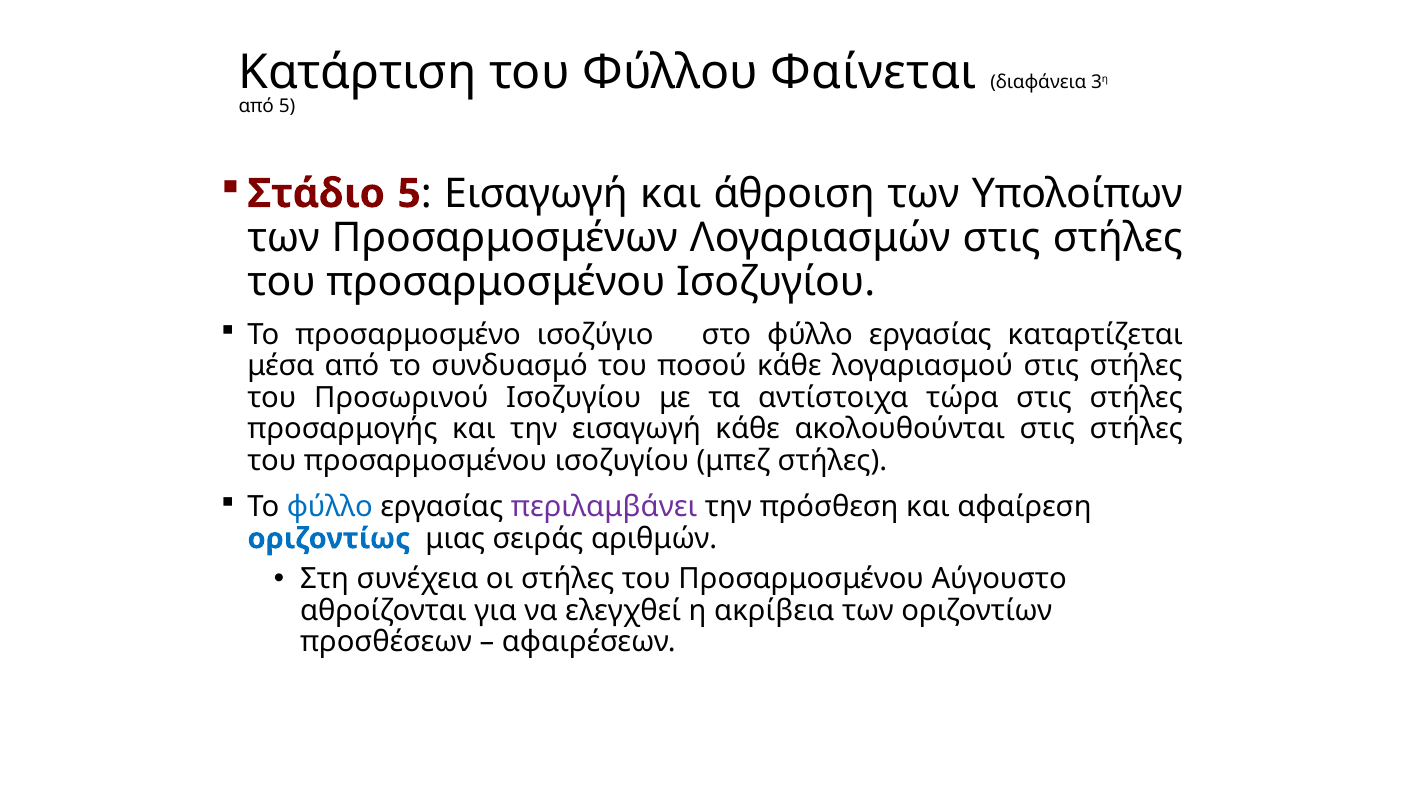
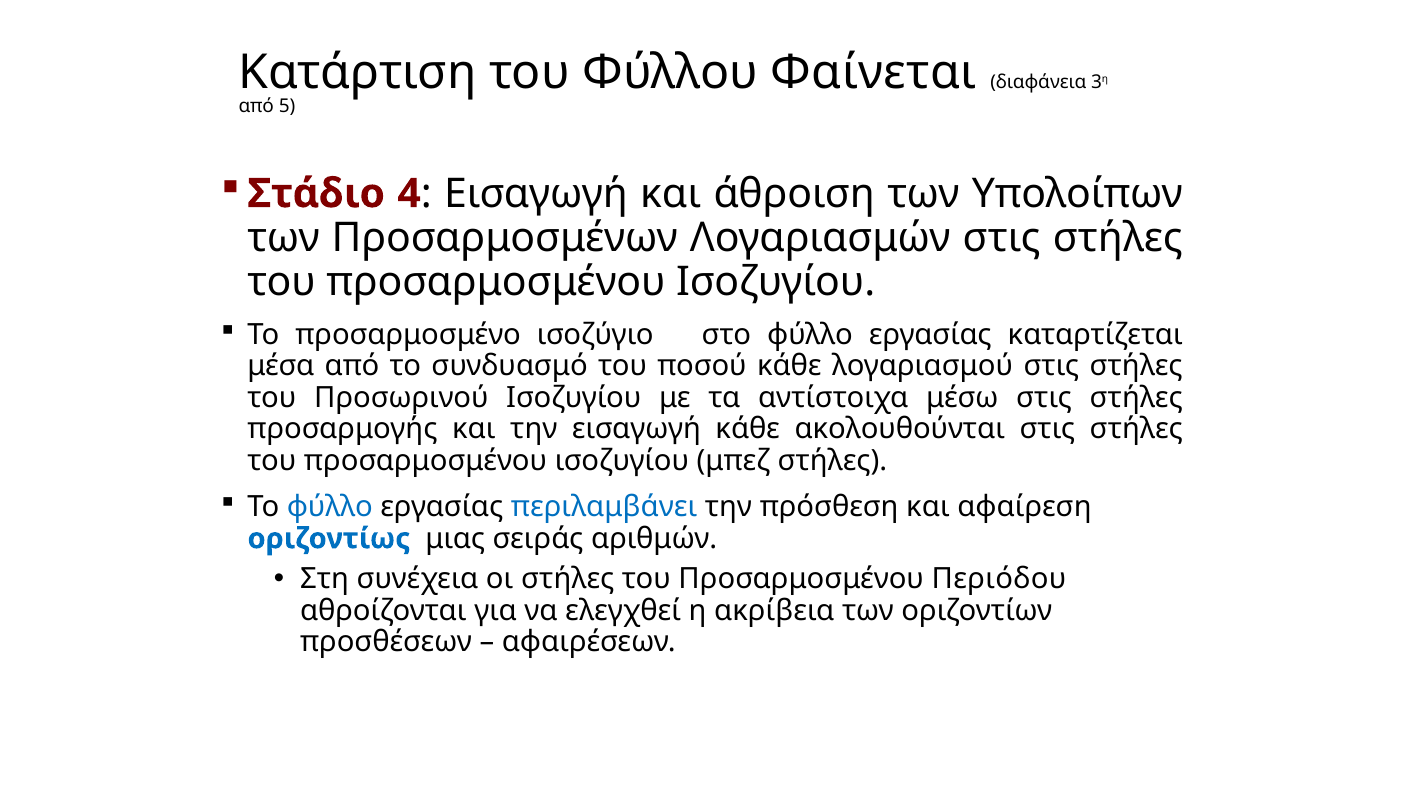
Στάδιο 5: 5 -> 4
τώρα: τώρα -> μέσω
περιλαμβάνει colour: purple -> blue
Αύγουστο: Αύγουστο -> Περιόδου
